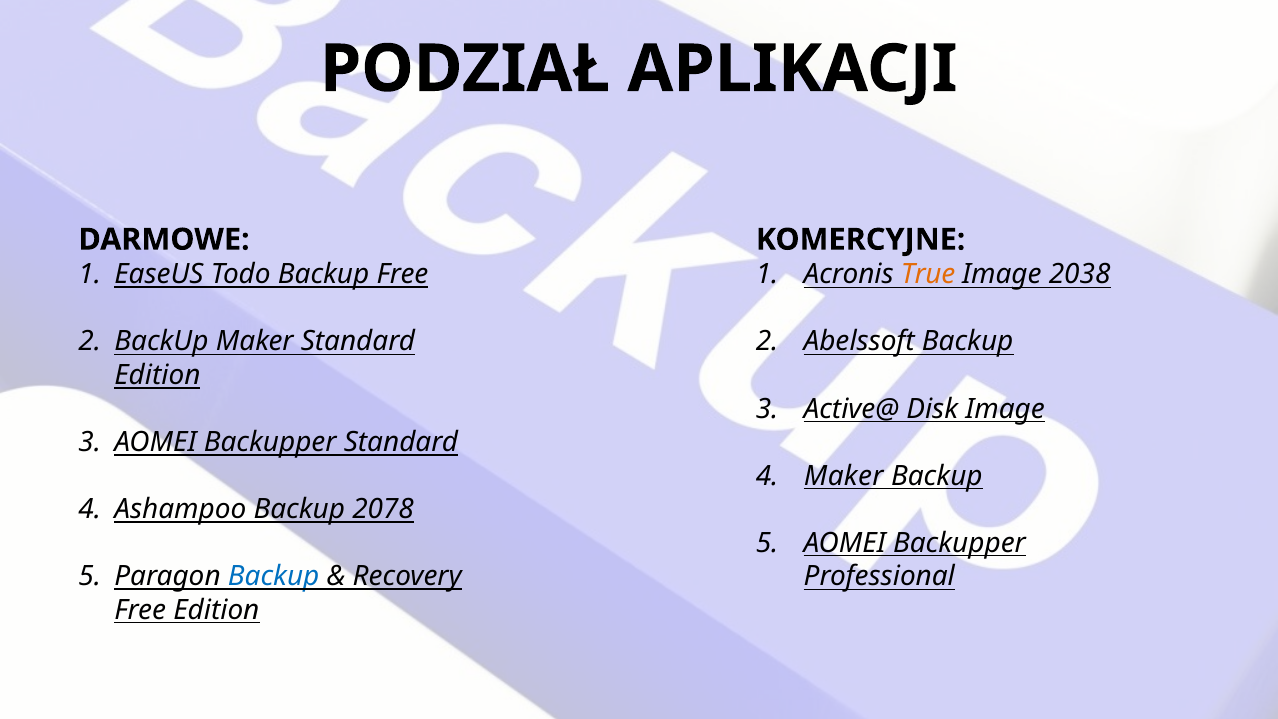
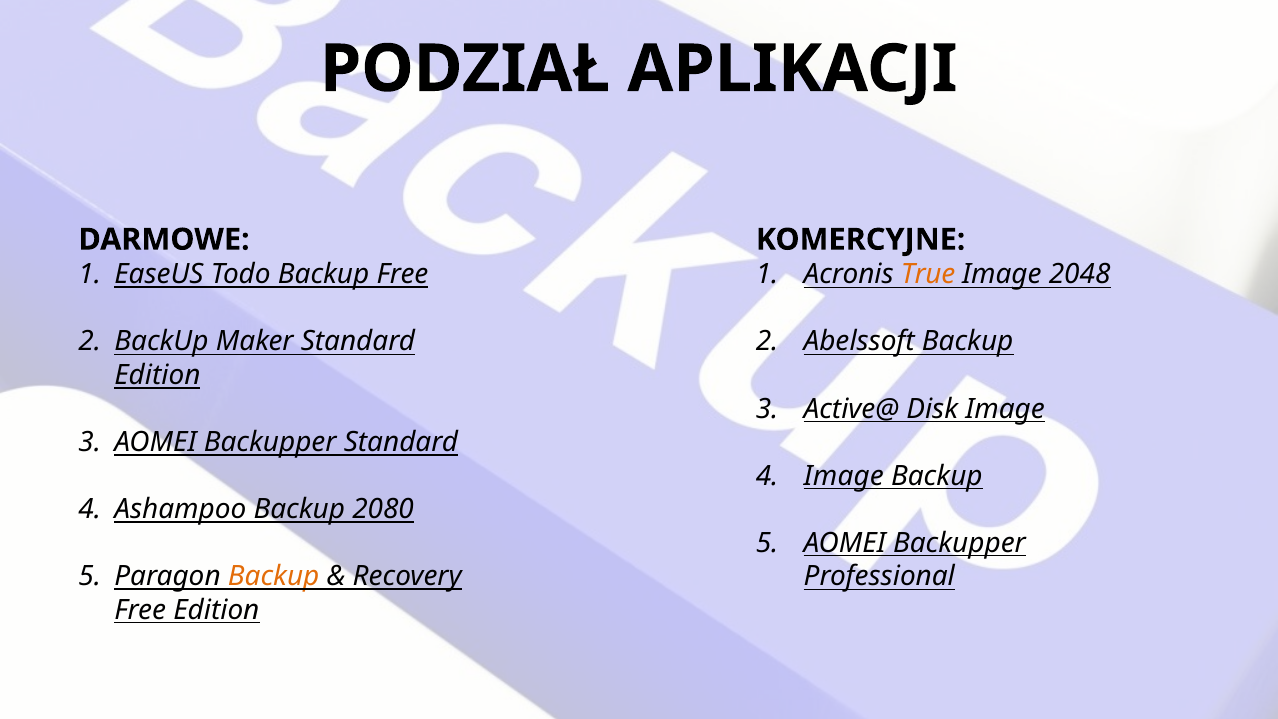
2038: 2038 -> 2048
Maker at (844, 476): Maker -> Image
2078: 2078 -> 2080
Backup at (274, 576) colour: blue -> orange
